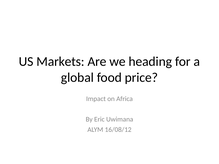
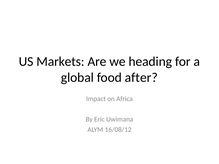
price: price -> after
